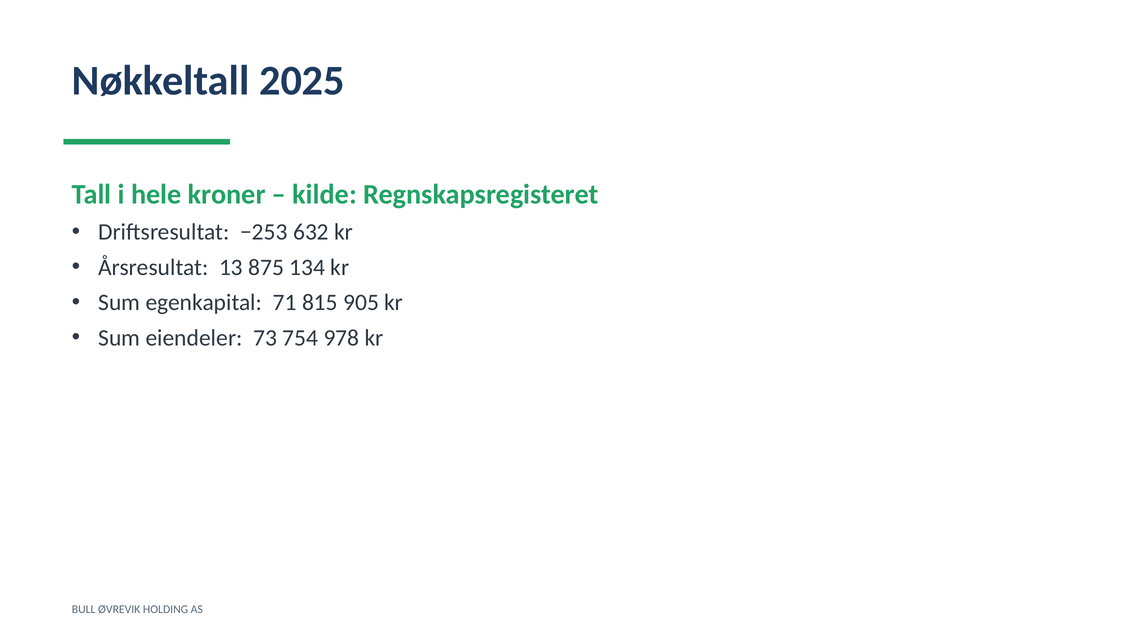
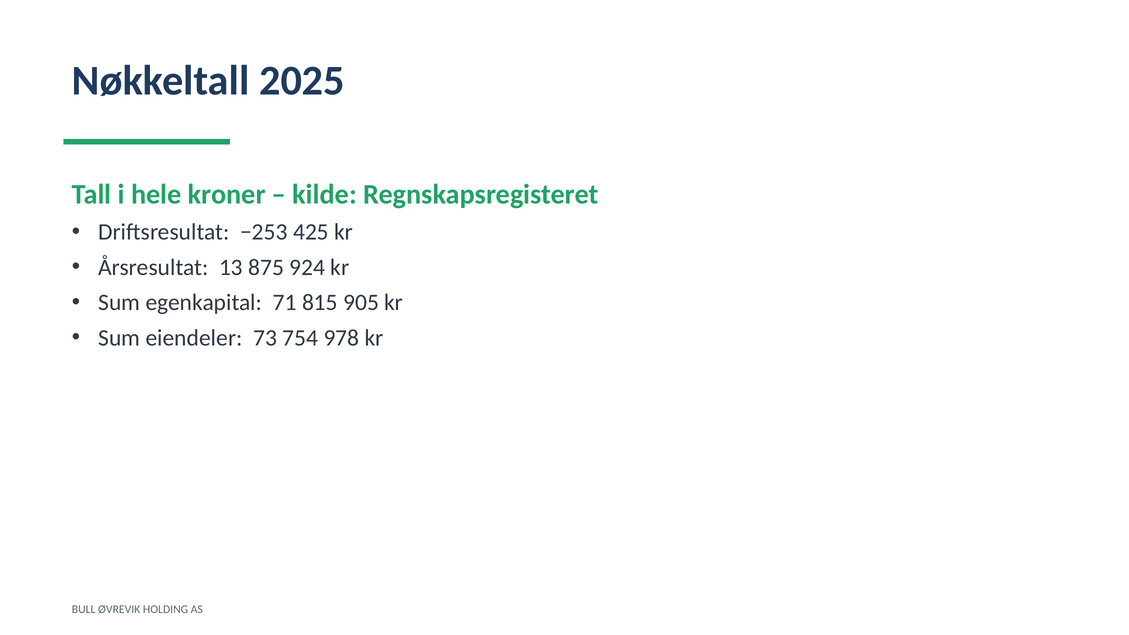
632: 632 -> 425
134: 134 -> 924
